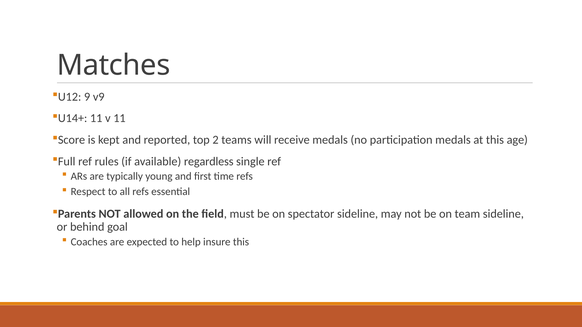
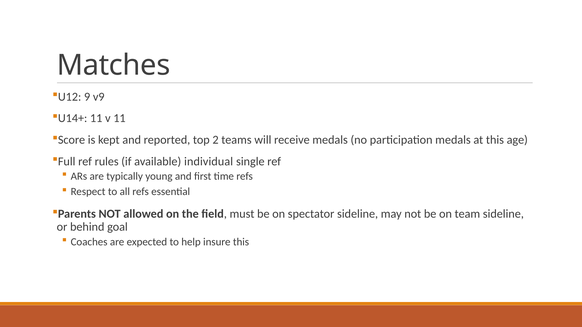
regardless: regardless -> individual
